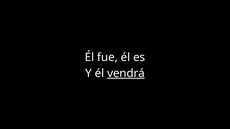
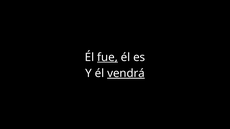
fue underline: none -> present
